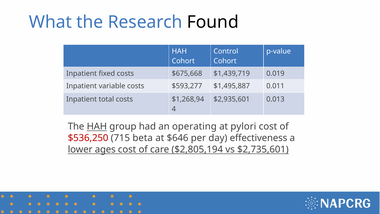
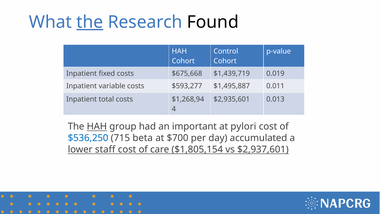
the at (90, 22) underline: none -> present
operating: operating -> important
$536,250 colour: red -> blue
$646: $646 -> $700
effectiveness: effectiveness -> accumulated
ages: ages -> staff
$2,805,194: $2,805,194 -> $1,805,154
$2,735,601: $2,735,601 -> $2,937,601
